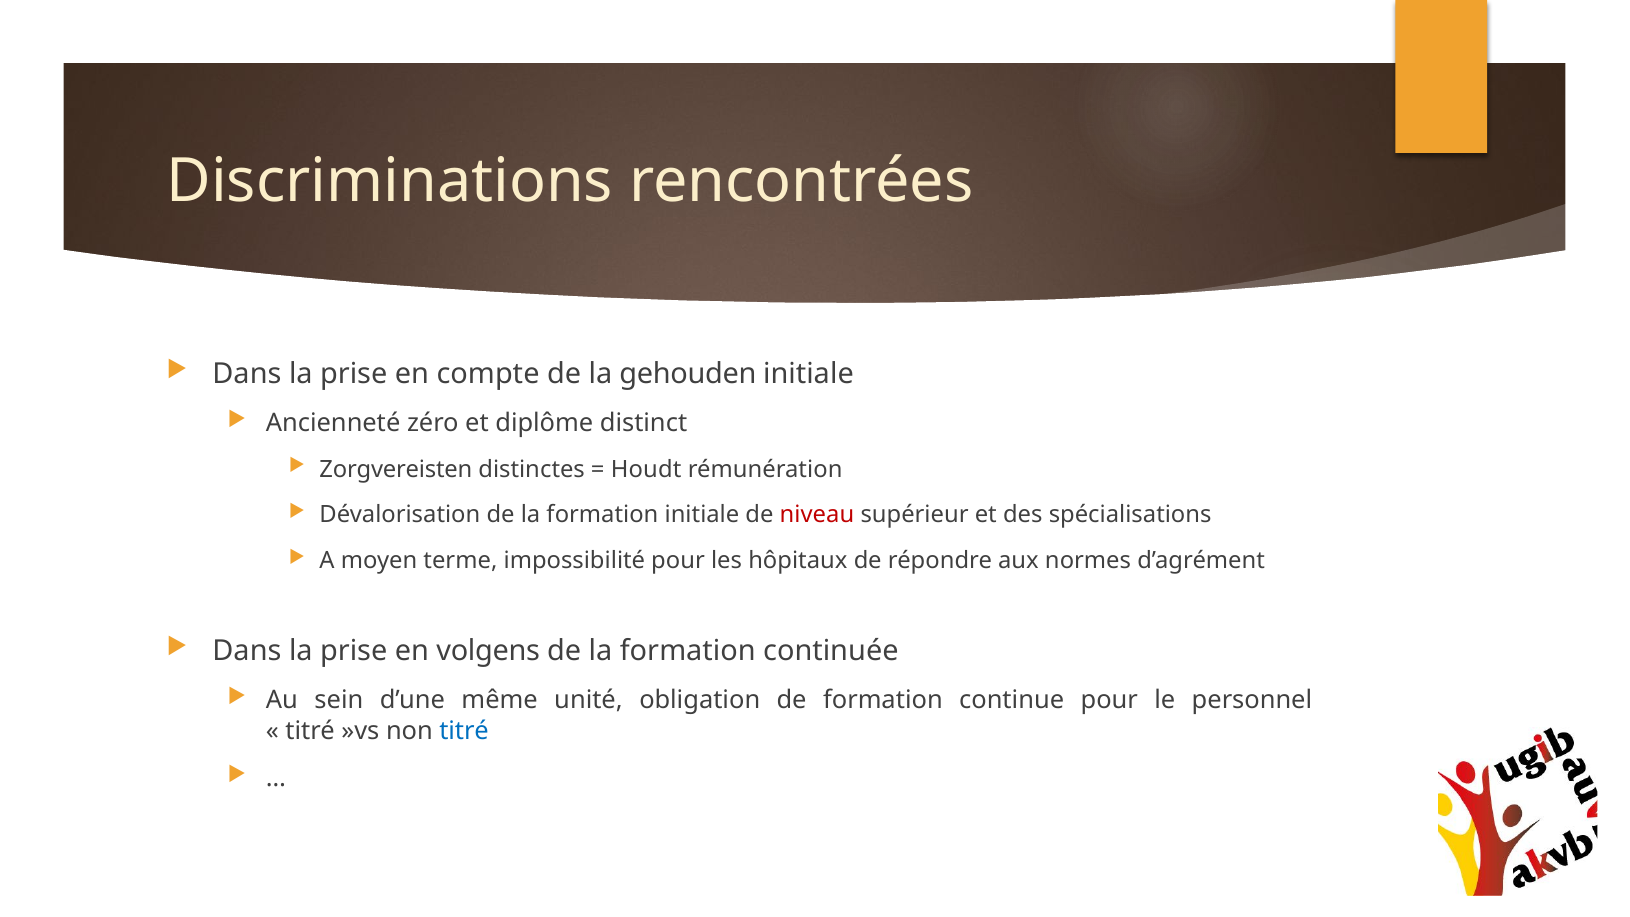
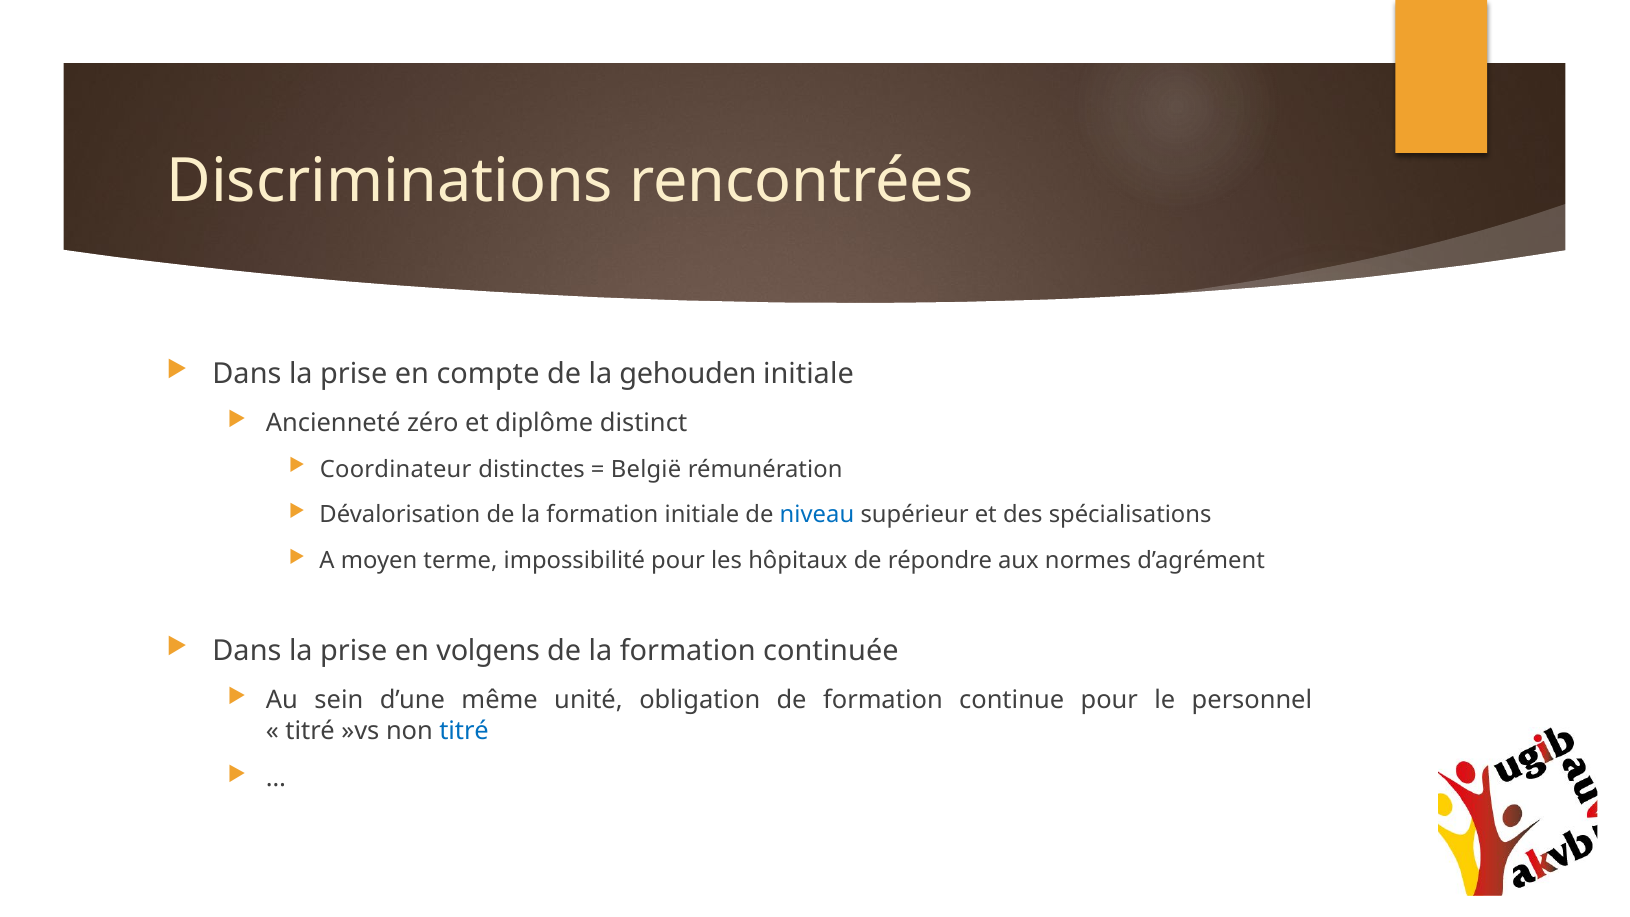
Zorgvereisten: Zorgvereisten -> Coordinateur
Houdt: Houdt -> België
niveau colour: red -> blue
